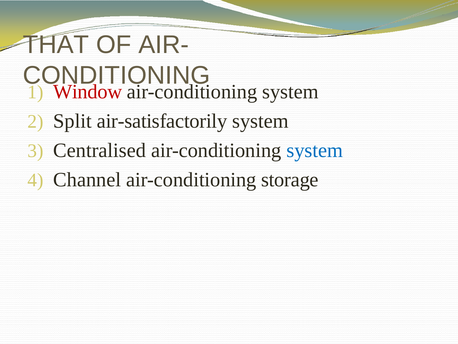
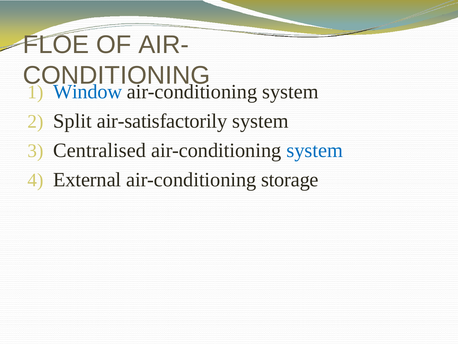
THAT: THAT -> FLOE
Window colour: red -> blue
Channel: Channel -> External
